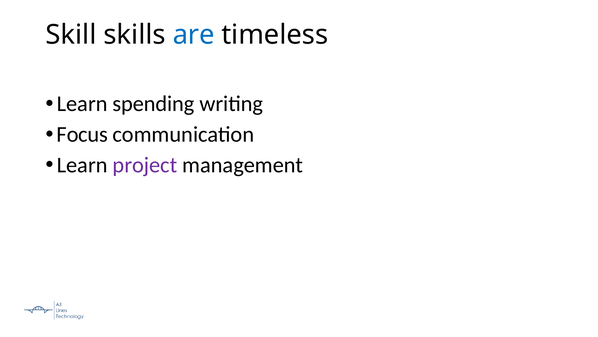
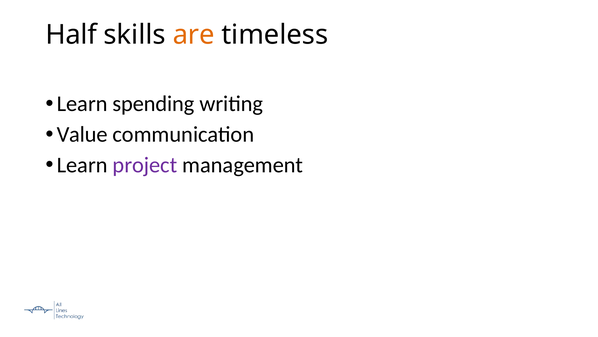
Skill: Skill -> Half
are colour: blue -> orange
Focus: Focus -> Value
